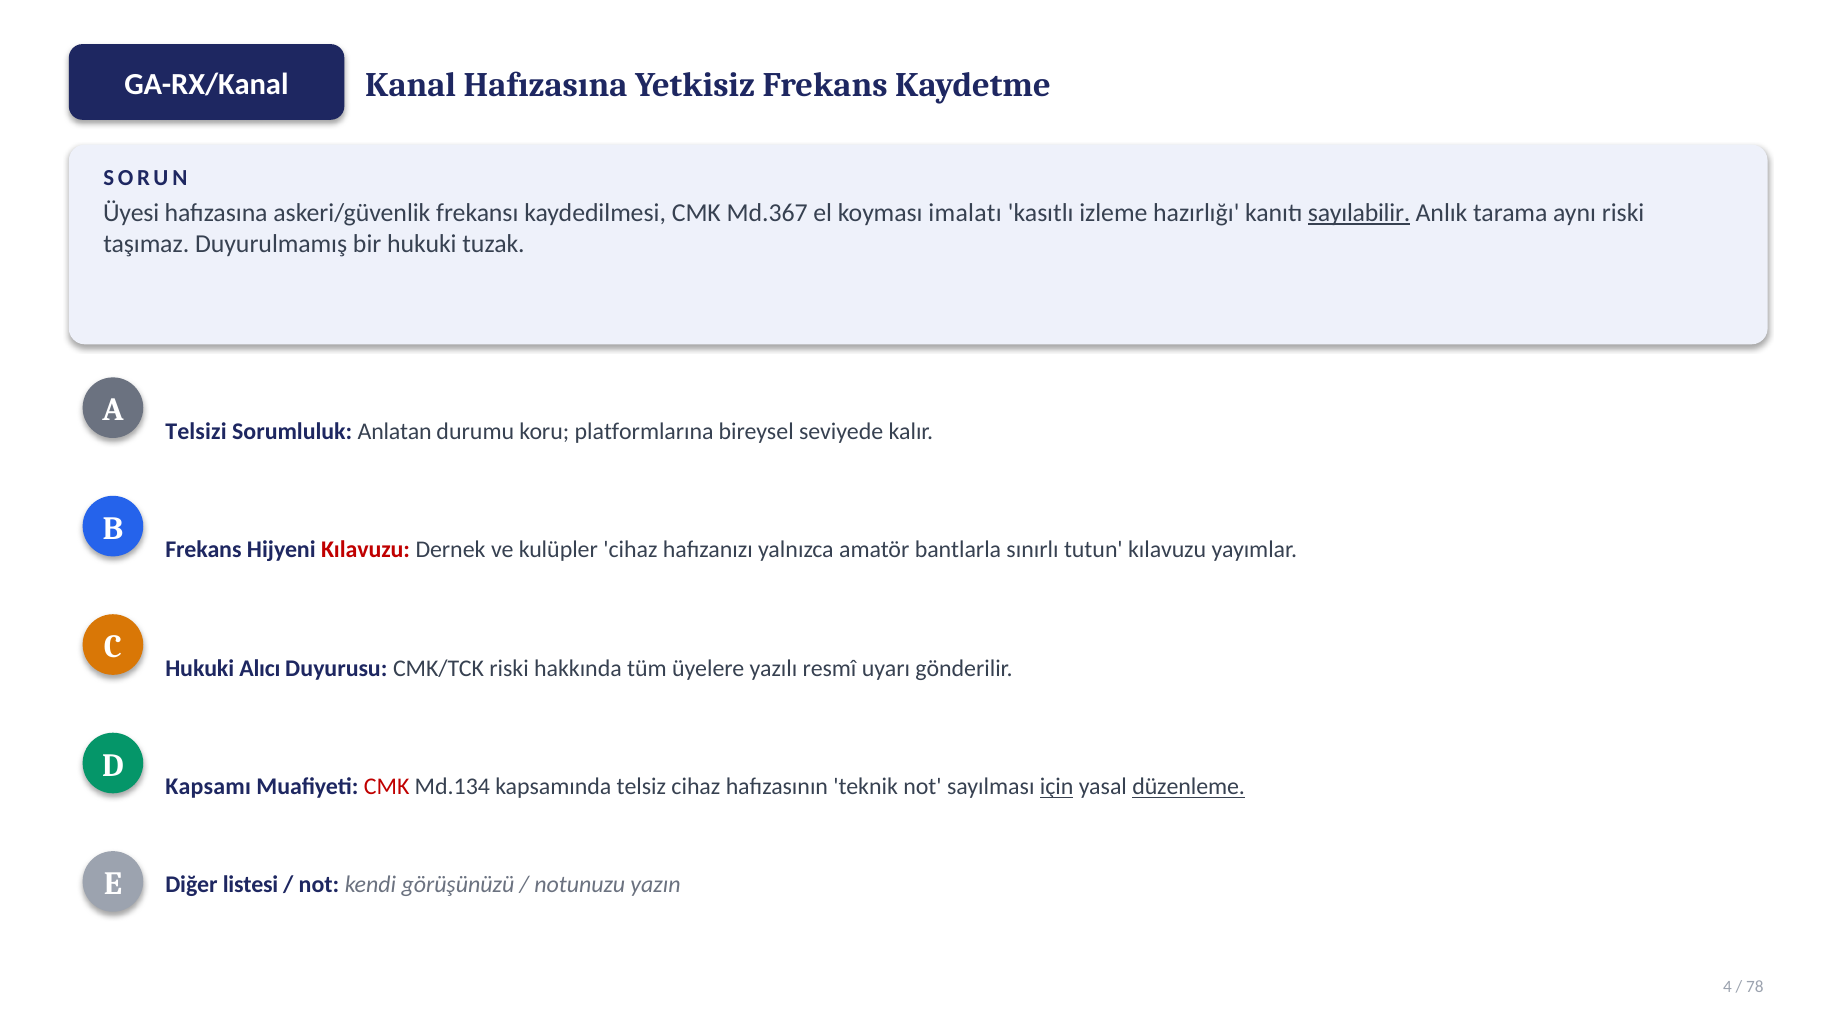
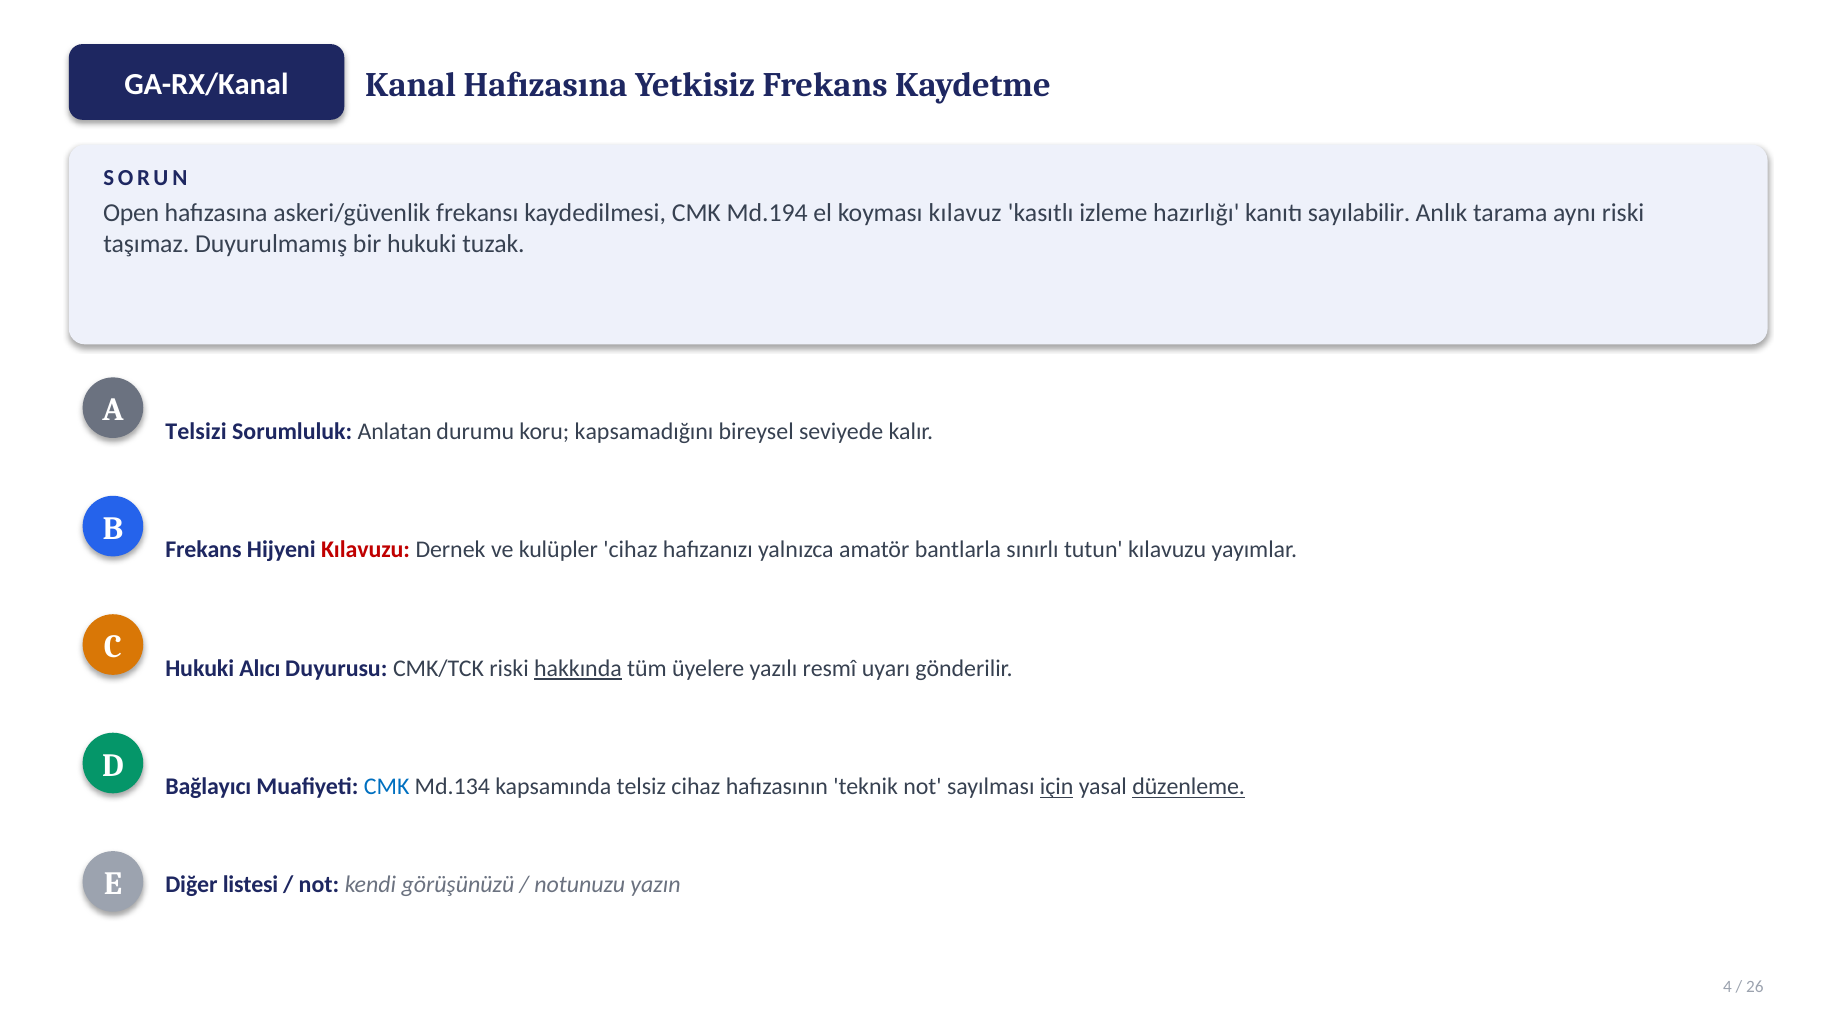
Üyesi: Üyesi -> Open
Md.367: Md.367 -> Md.194
imalatı: imalatı -> kılavuz
sayılabilir underline: present -> none
platformlarına: platformlarına -> kapsamadığını
hakkında underline: none -> present
Kapsamı: Kapsamı -> Bağlayıcı
CMK at (387, 787) colour: red -> blue
78: 78 -> 26
